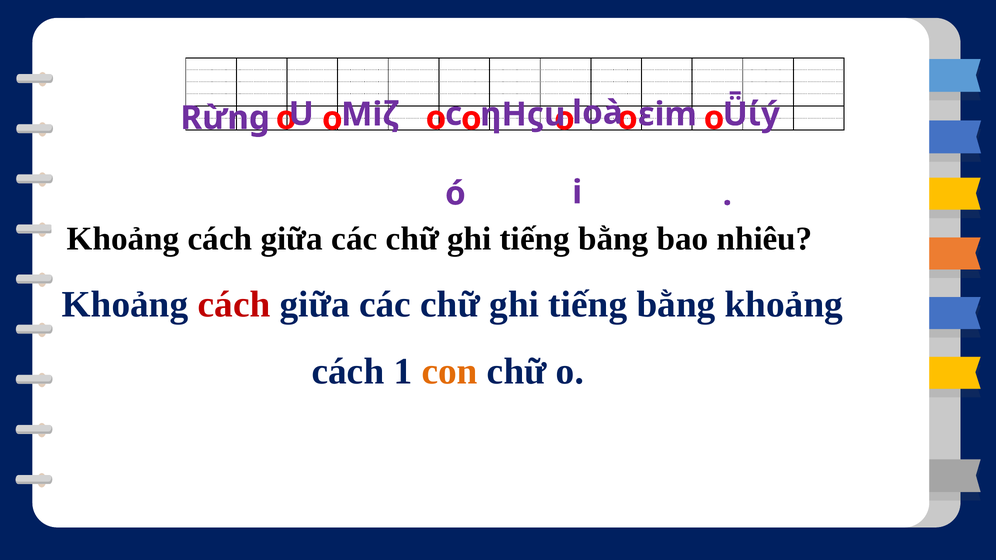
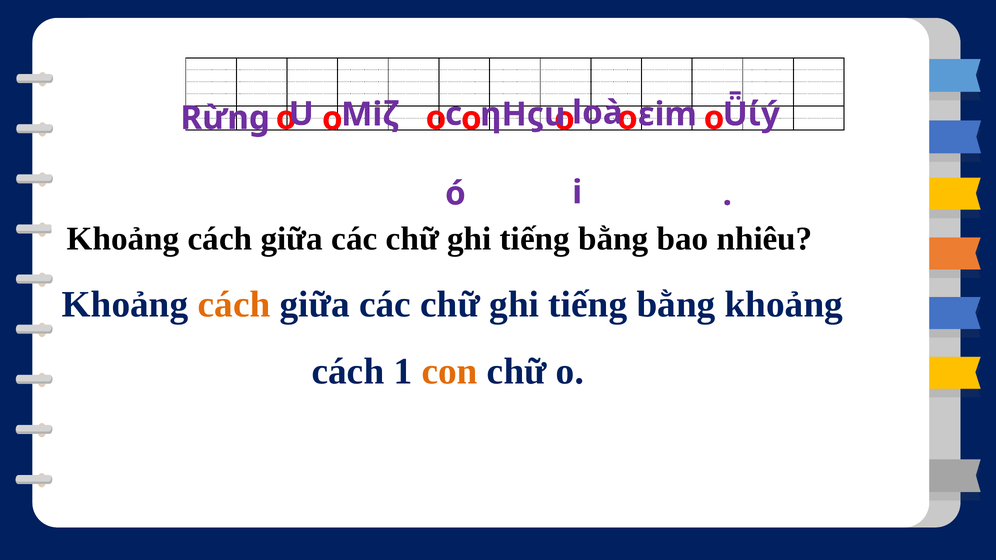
cách at (234, 304) colour: red -> orange
